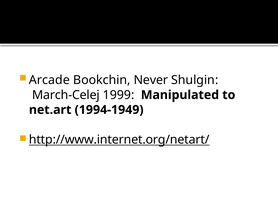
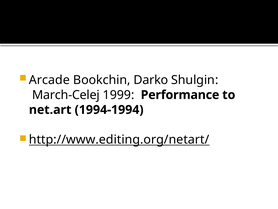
Never: Never -> Darko
Manipulated: Manipulated -> Performance
1994-1949: 1994-1949 -> 1994-1994
http://www.internet.org/netart/: http://www.internet.org/netart/ -> http://www.editing.org/netart/
